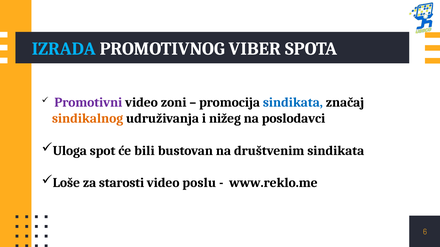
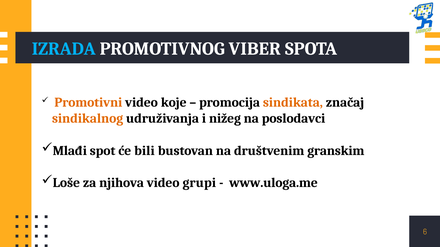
Promotivni colour: purple -> orange
zoni: zoni -> koje
sindikata at (293, 103) colour: blue -> orange
Uloga: Uloga -> Mlađi
društvenim sindikata: sindikata -> granskim
starosti: starosti -> njihova
poslu: poslu -> grupi
www.reklo.me: www.reklo.me -> www.uloga.me
